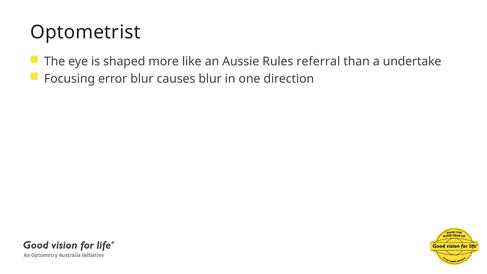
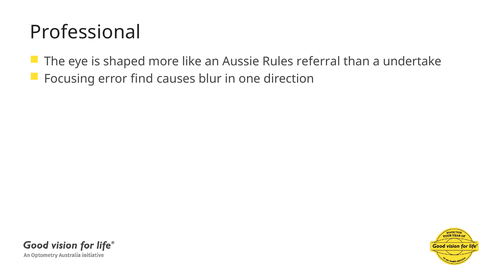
Optometrist: Optometrist -> Professional
error blur: blur -> find
